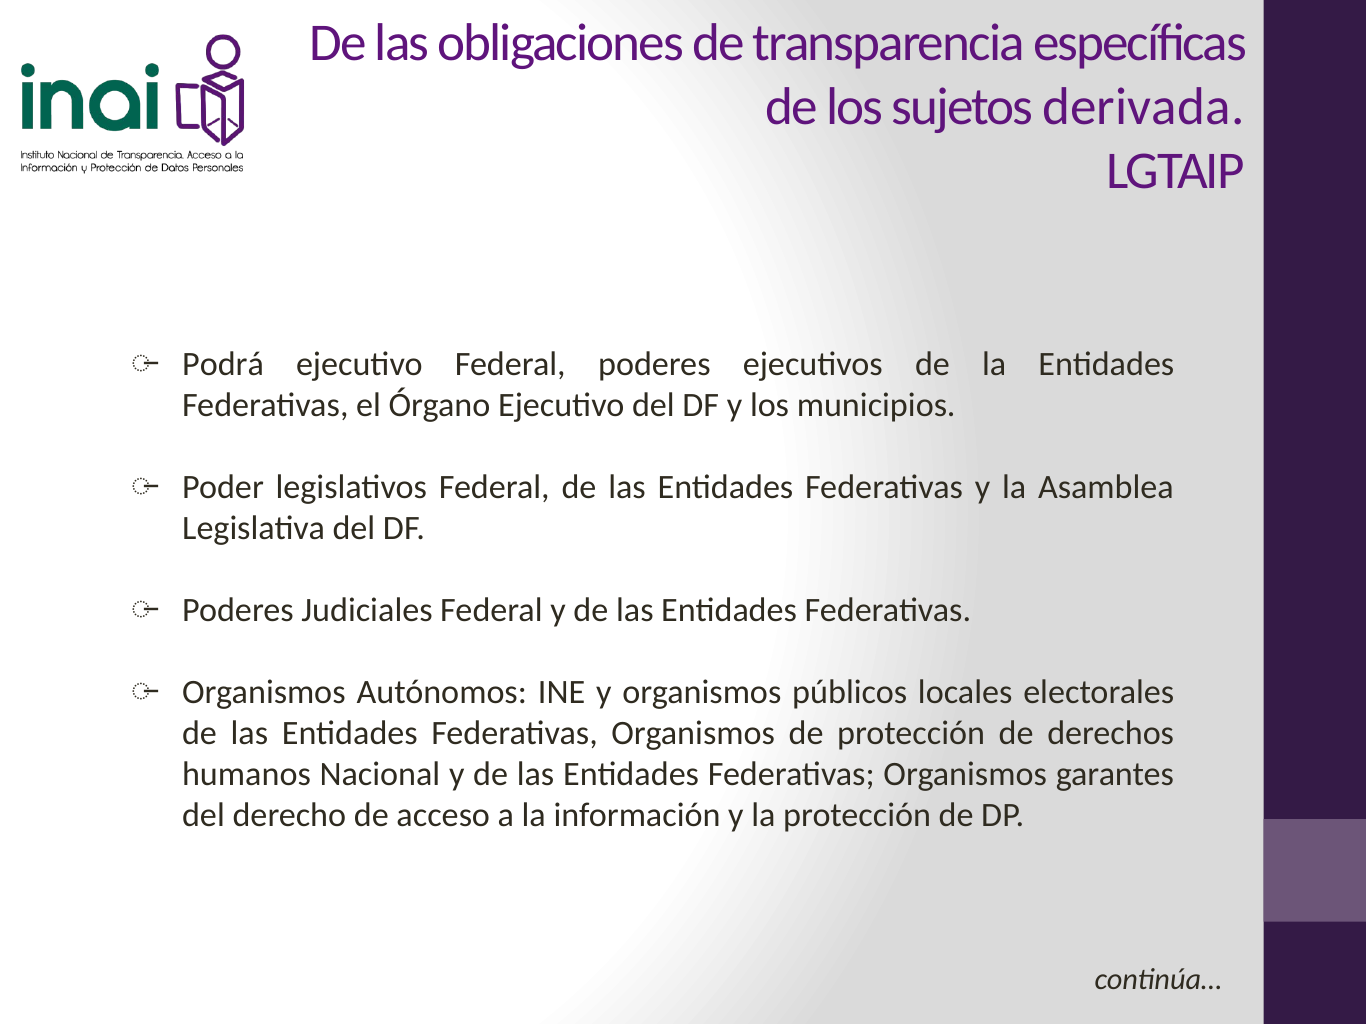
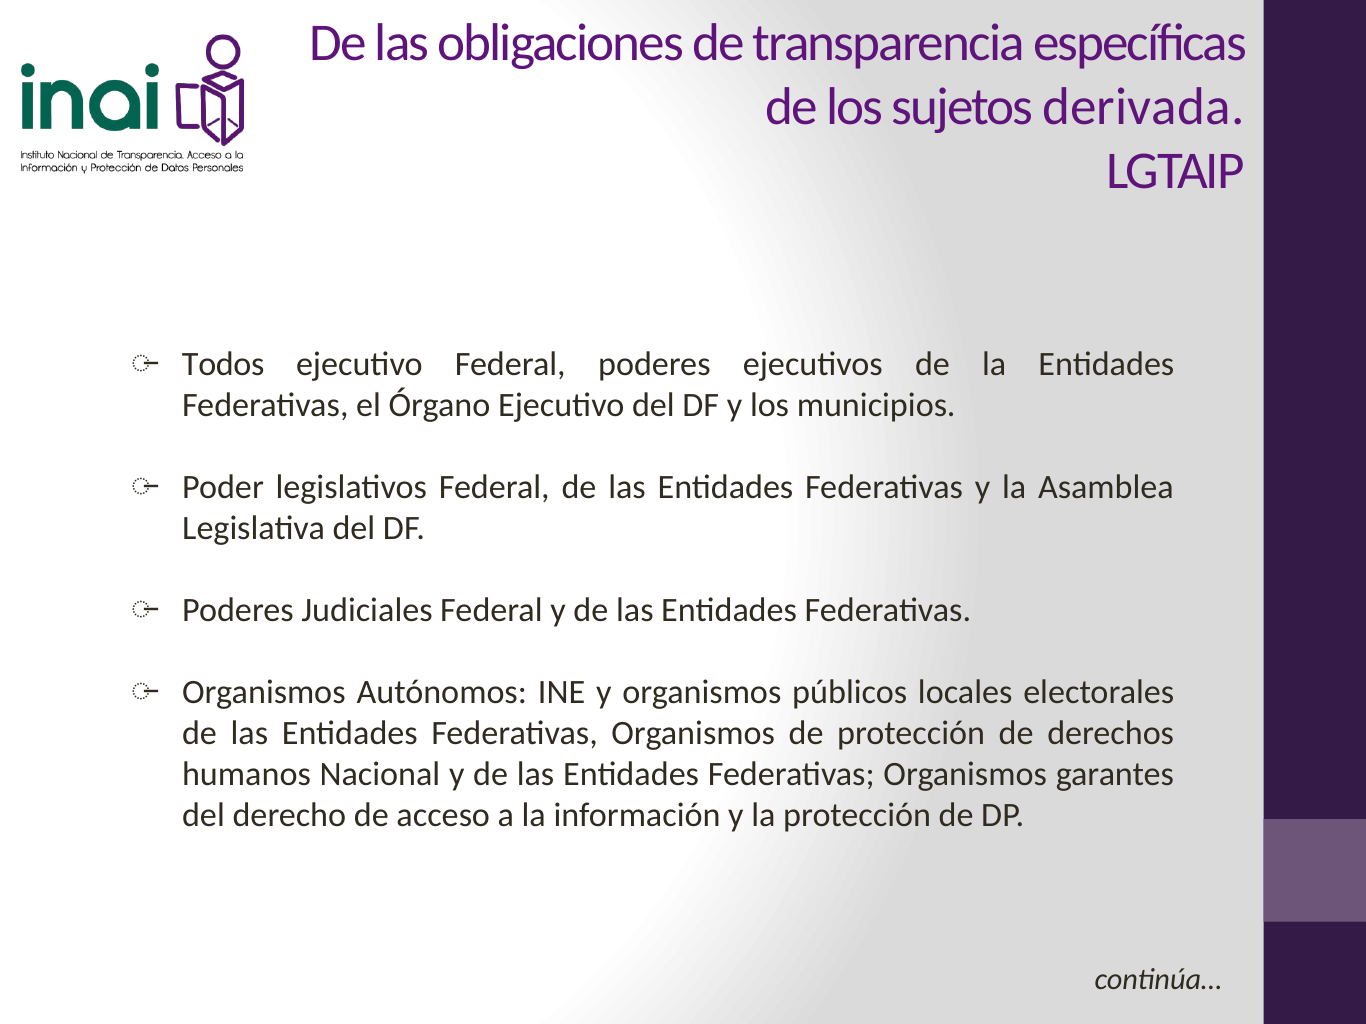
Podrá: Podrá -> Todos
